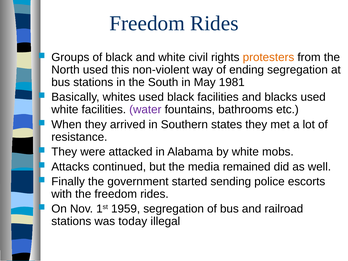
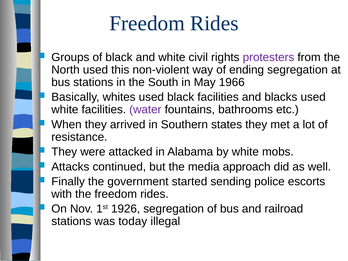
protesters colour: orange -> purple
1981: 1981 -> 1966
remained: remained -> approach
1959: 1959 -> 1926
